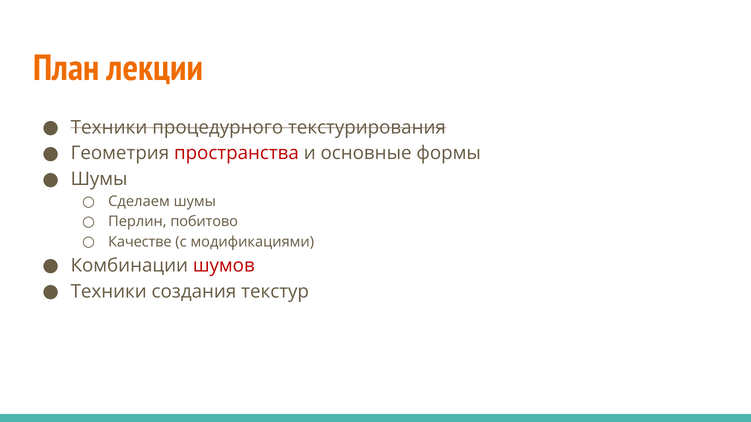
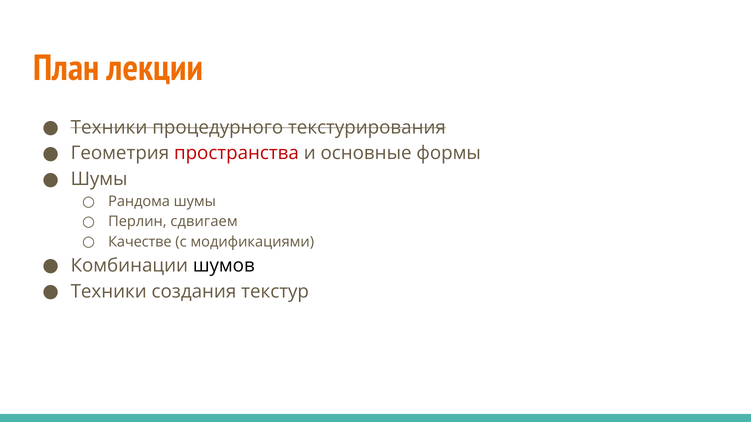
Сделаем: Сделаем -> Рандома
побитово: побитово -> сдвигаем
шумов colour: red -> black
